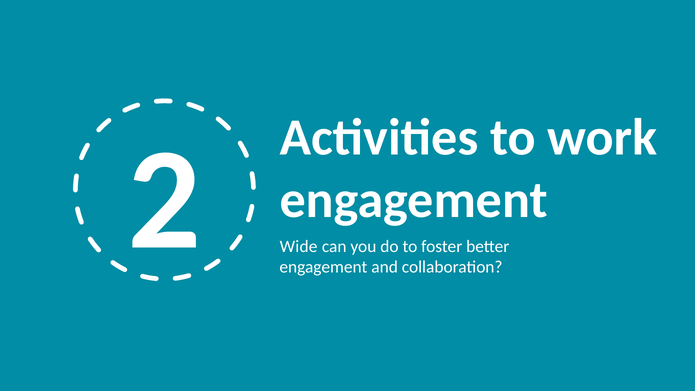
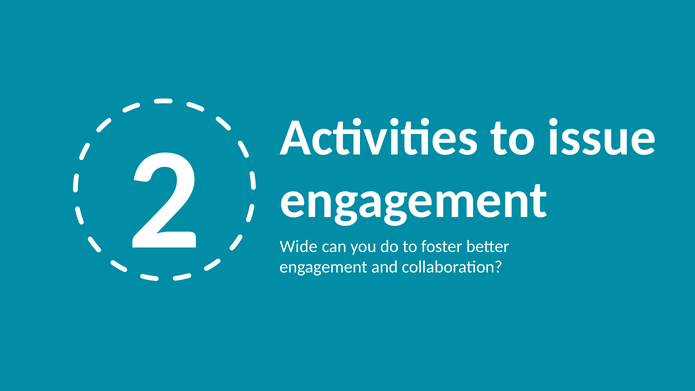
work: work -> issue
